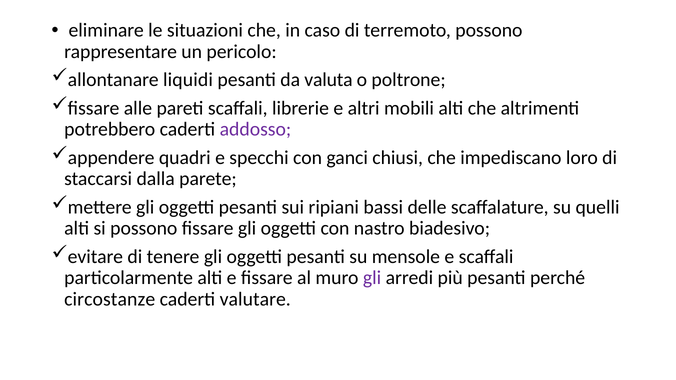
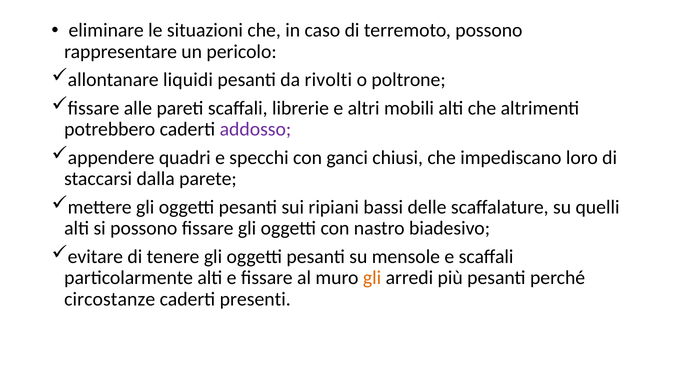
valuta: valuta -> rivolti
gli at (372, 278) colour: purple -> orange
valutare: valutare -> presenti
